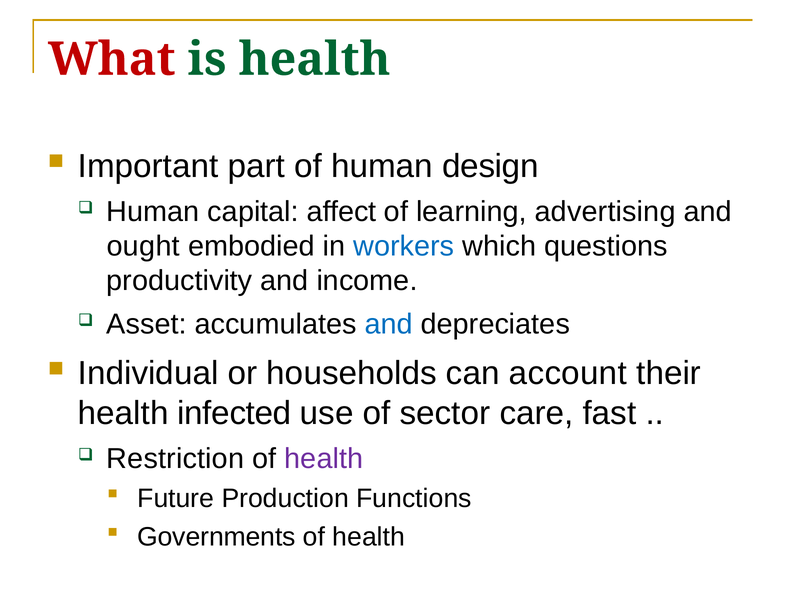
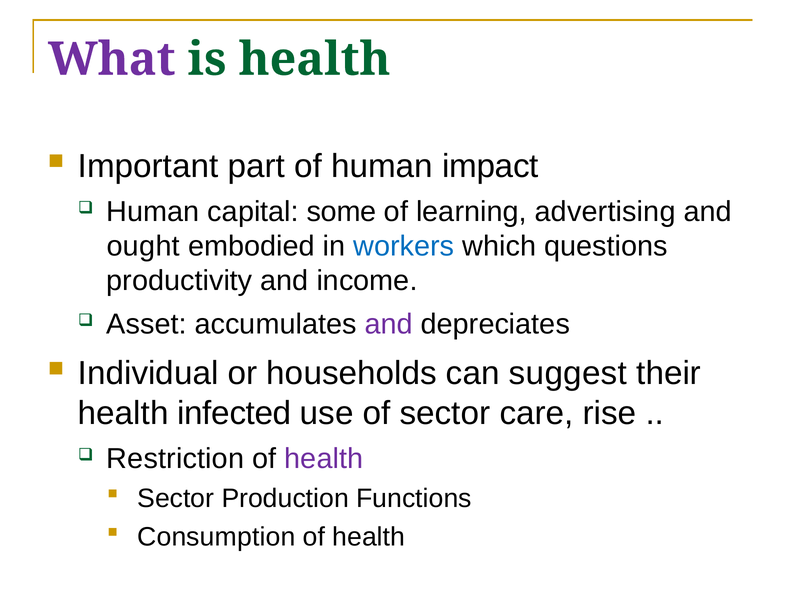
What colour: red -> purple
design: design -> impact
affect: affect -> some
and at (389, 324) colour: blue -> purple
account: account -> suggest
fast: fast -> rise
Future at (176, 499): Future -> Sector
Governments: Governments -> Consumption
